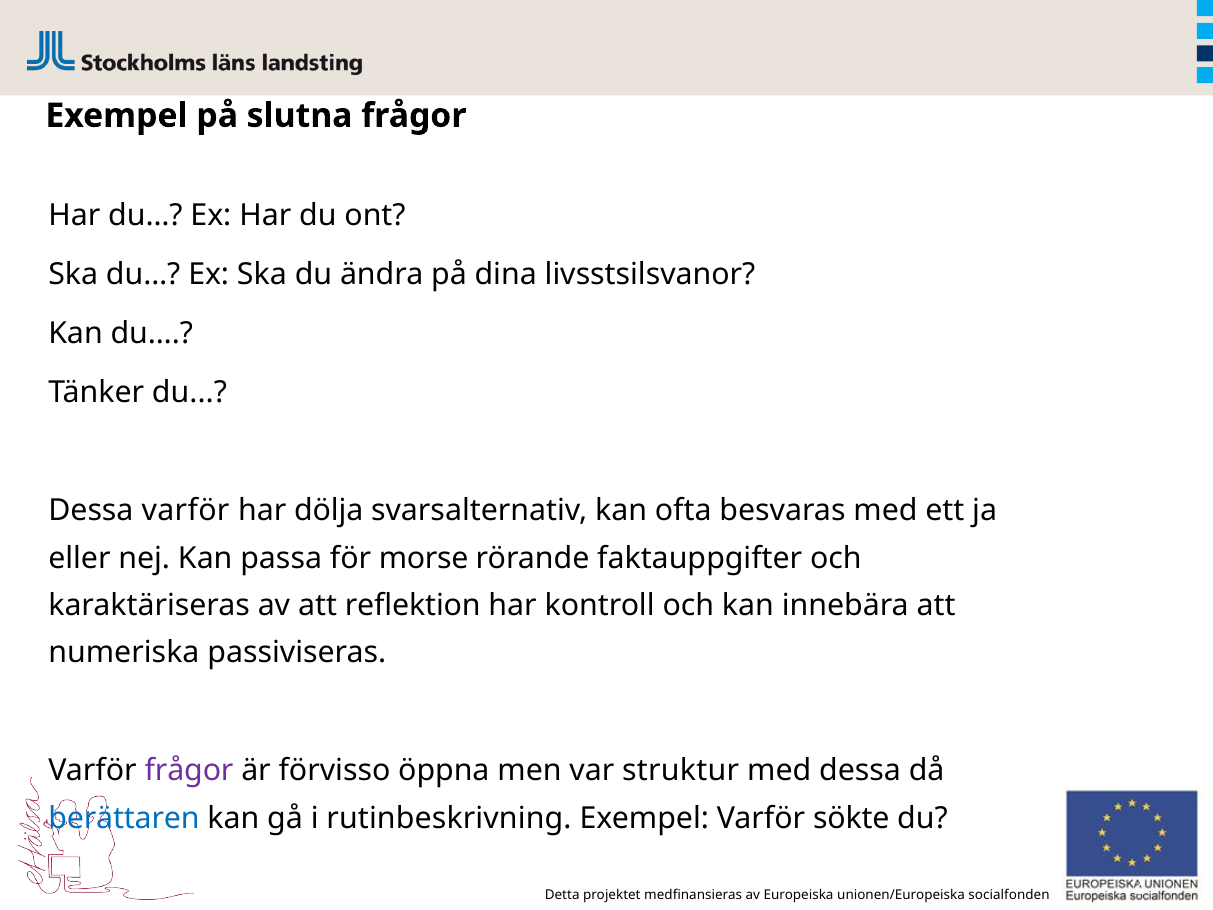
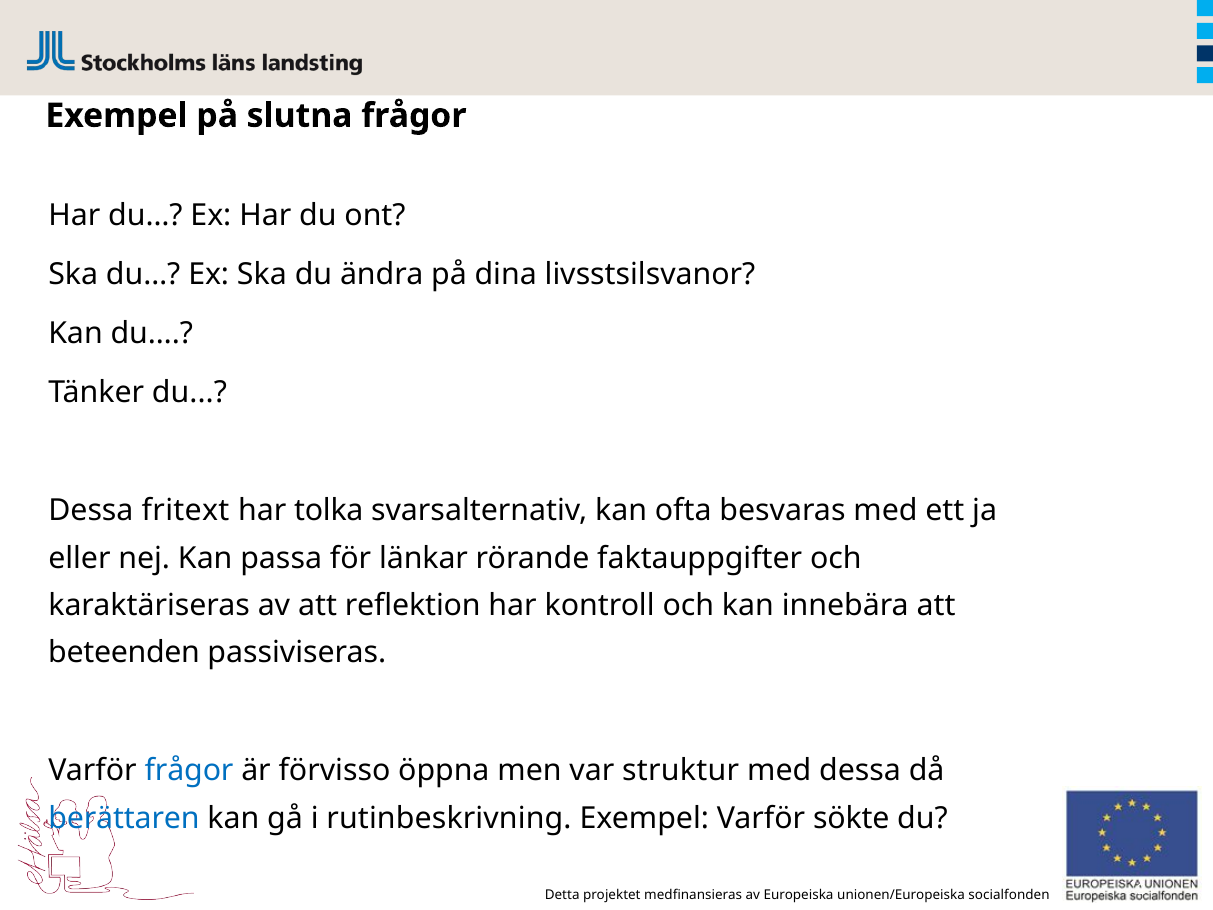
Dessa varför: varför -> fritext
dölja: dölja -> tolka
morse: morse -> länkar
numeriska: numeriska -> beteenden
frågor at (189, 771) colour: purple -> blue
